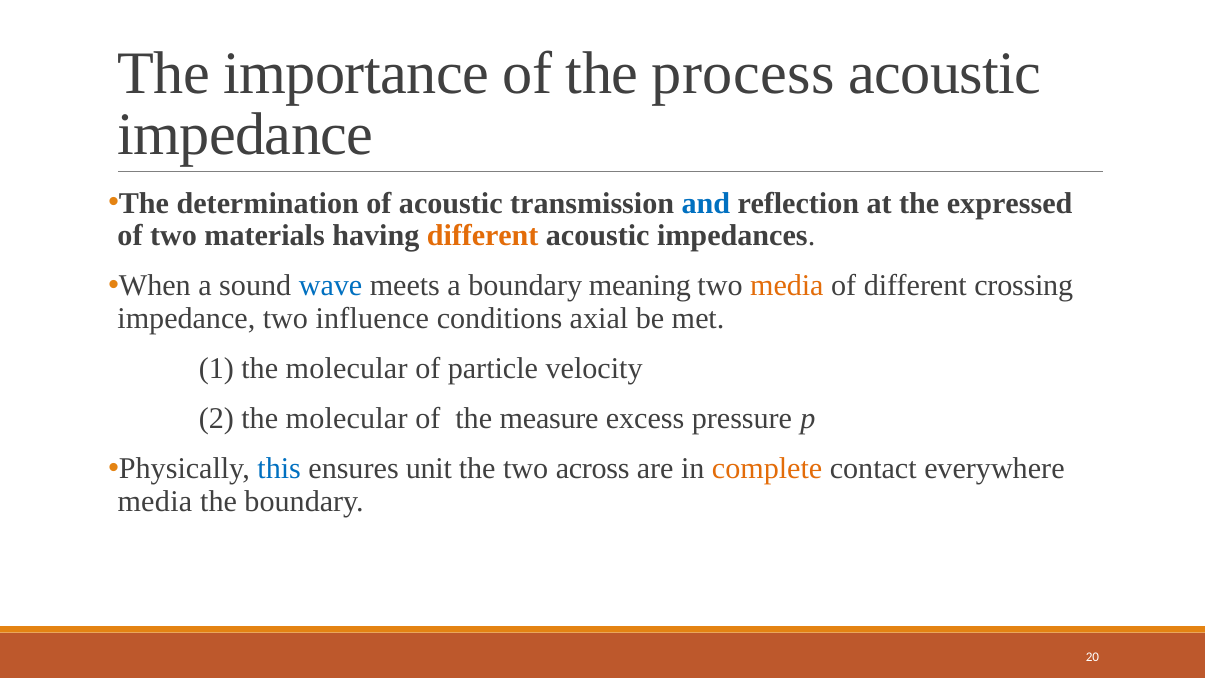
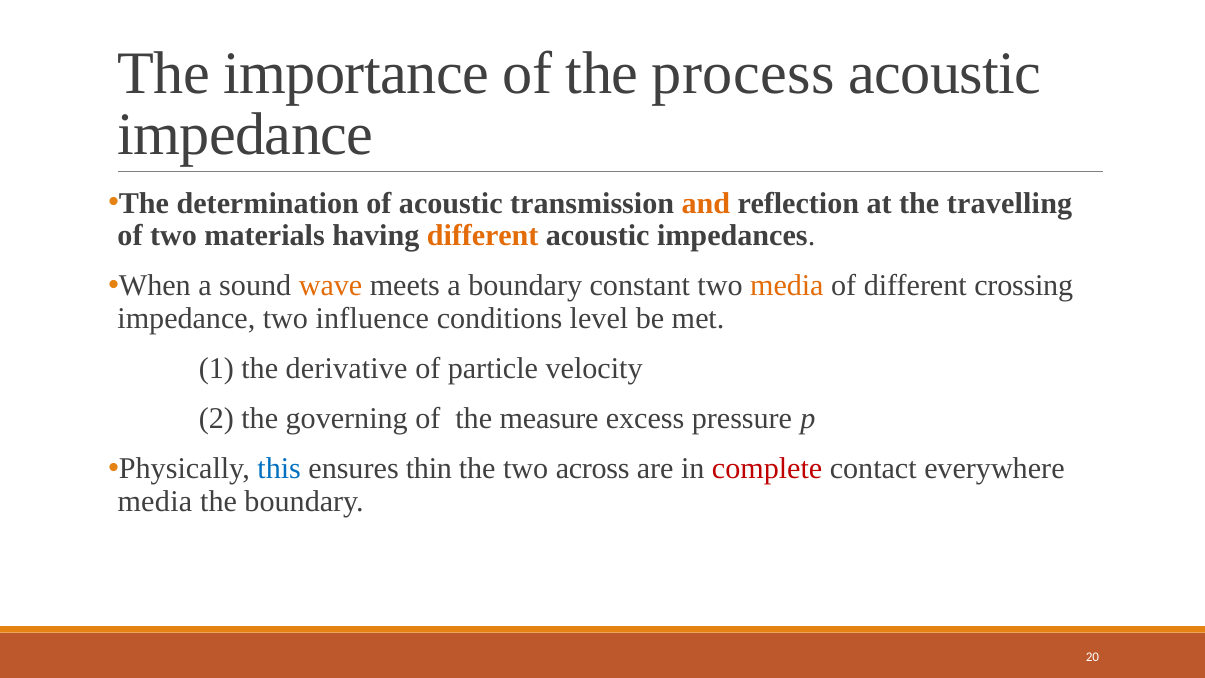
and colour: blue -> orange
expressed: expressed -> travelling
wave colour: blue -> orange
meaning: meaning -> constant
axial: axial -> level
1 the molecular: molecular -> derivative
2 the molecular: molecular -> governing
unit: unit -> thin
complete colour: orange -> red
